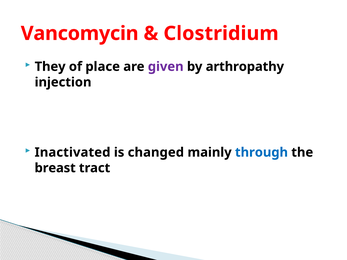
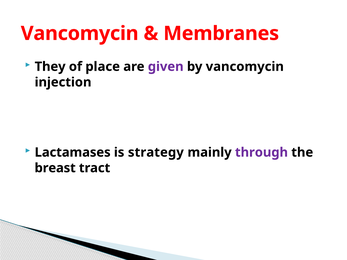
Clostridium: Clostridium -> Membranes
by arthropathy: arthropathy -> vancomycin
Inactivated: Inactivated -> Lactamases
changed: changed -> strategy
through colour: blue -> purple
